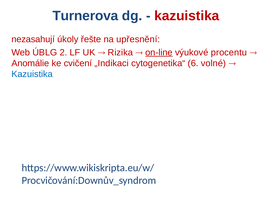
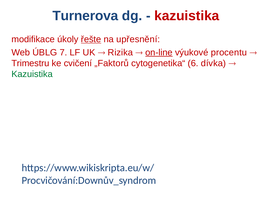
nezasahují: nezasahují -> modifikace
řešte underline: none -> present
2: 2 -> 7
Anomálie: Anomálie -> Trimestru
„Indikaci: „Indikaci -> „Faktorů
volné: volné -> dívka
Kazuistika at (32, 74) colour: blue -> green
